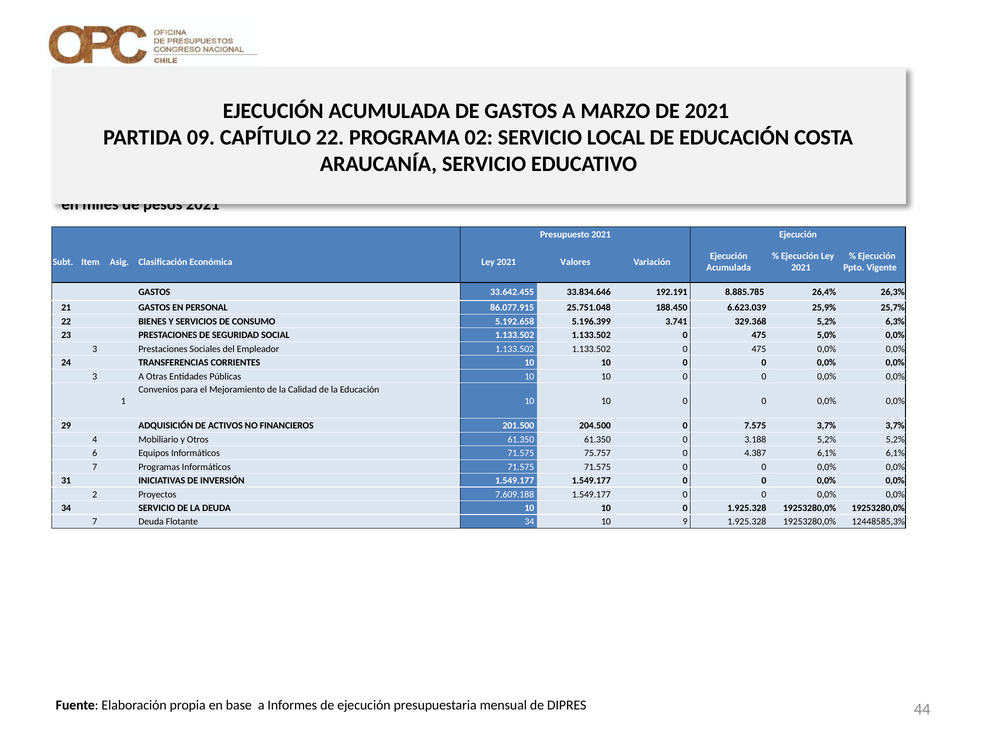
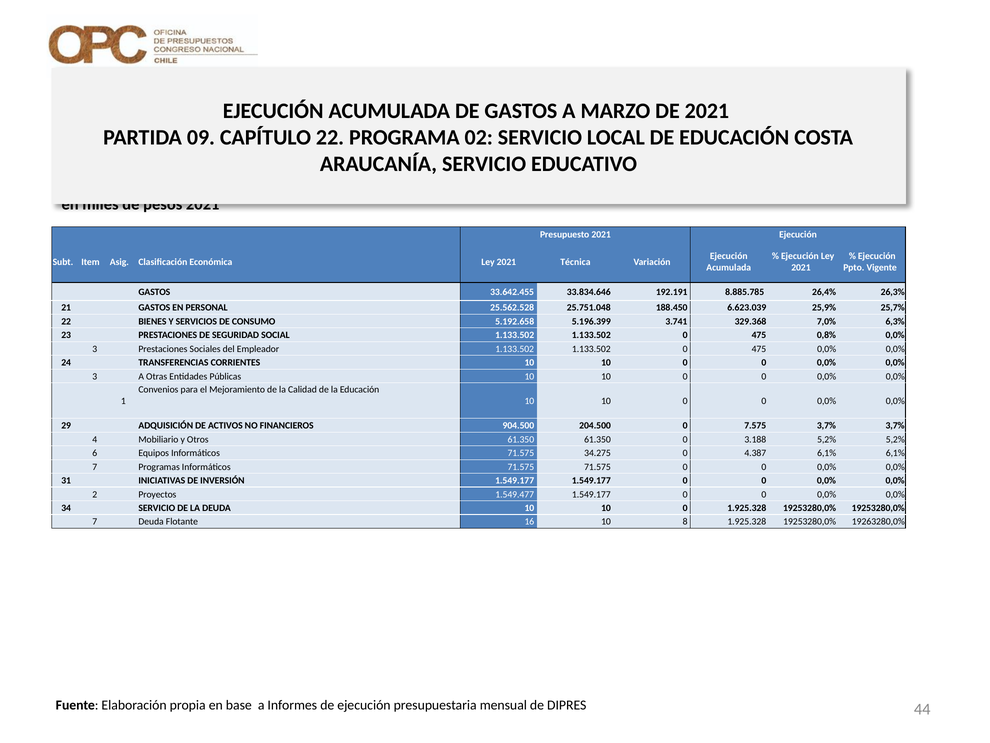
Valores: Valores -> Técnica
86.077.915: 86.077.915 -> 25.562.528
329.368 5,2%: 5,2% -> 7,0%
5,0%: 5,0% -> 0,8%
201.500: 201.500 -> 904.500
75.757: 75.757 -> 34.275
7.609.188: 7.609.188 -> 1.549.477
Flotante 34: 34 -> 16
9: 9 -> 8
12448585,3%: 12448585,3% -> 19263280,0%
